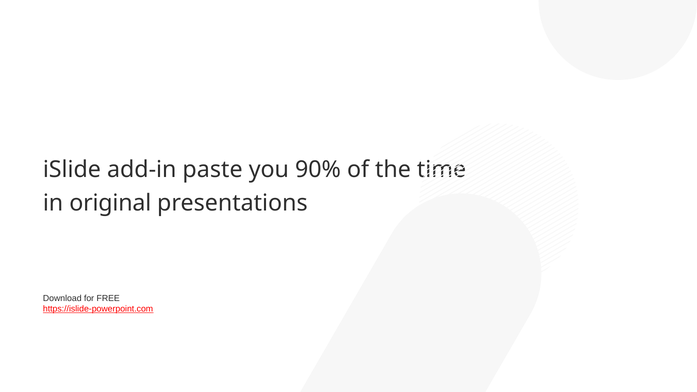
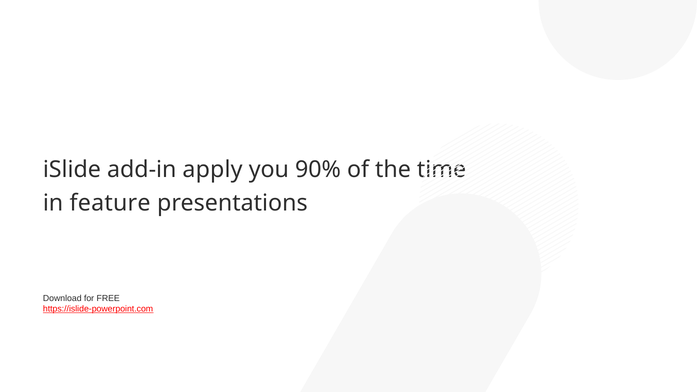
paste: paste -> apply
original: original -> feature
